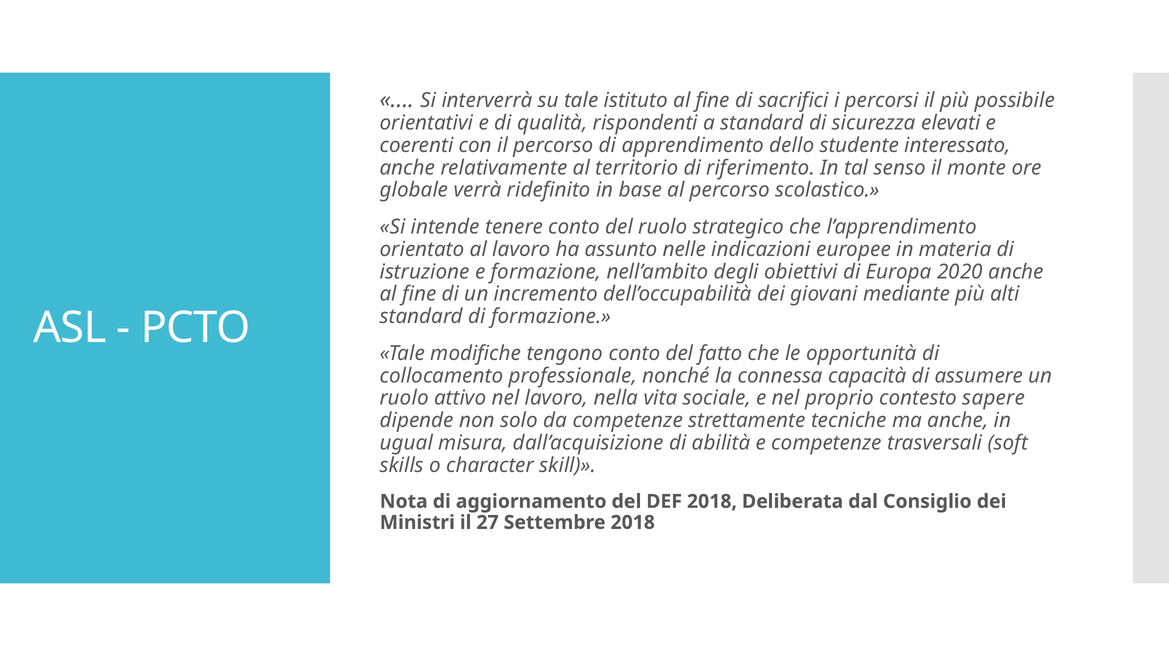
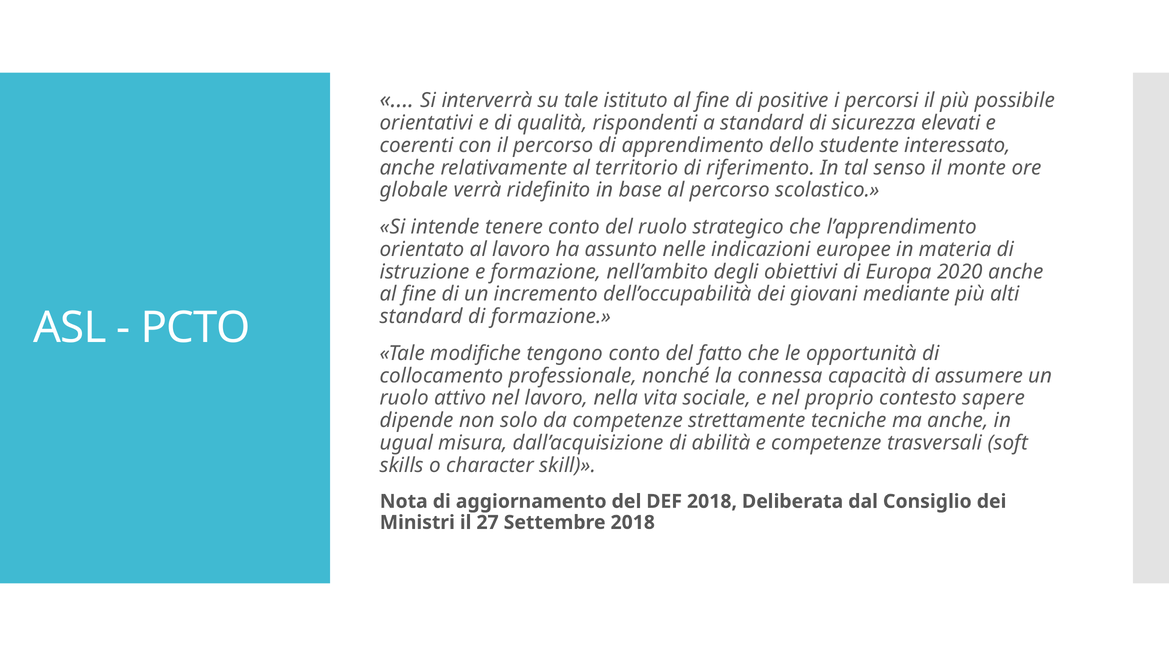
sacrifici: sacrifici -> positive
